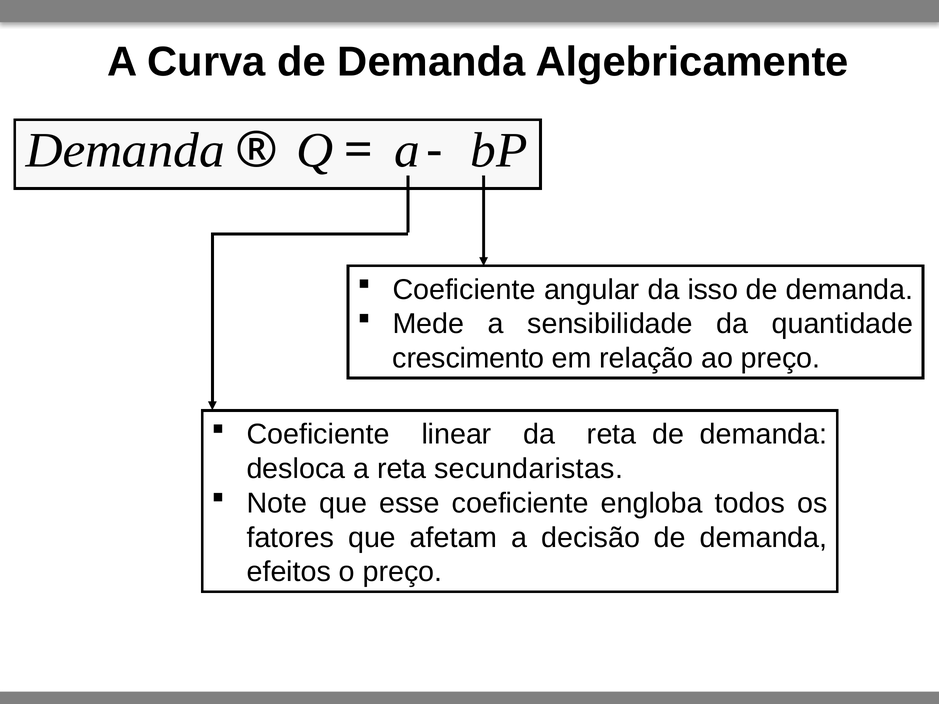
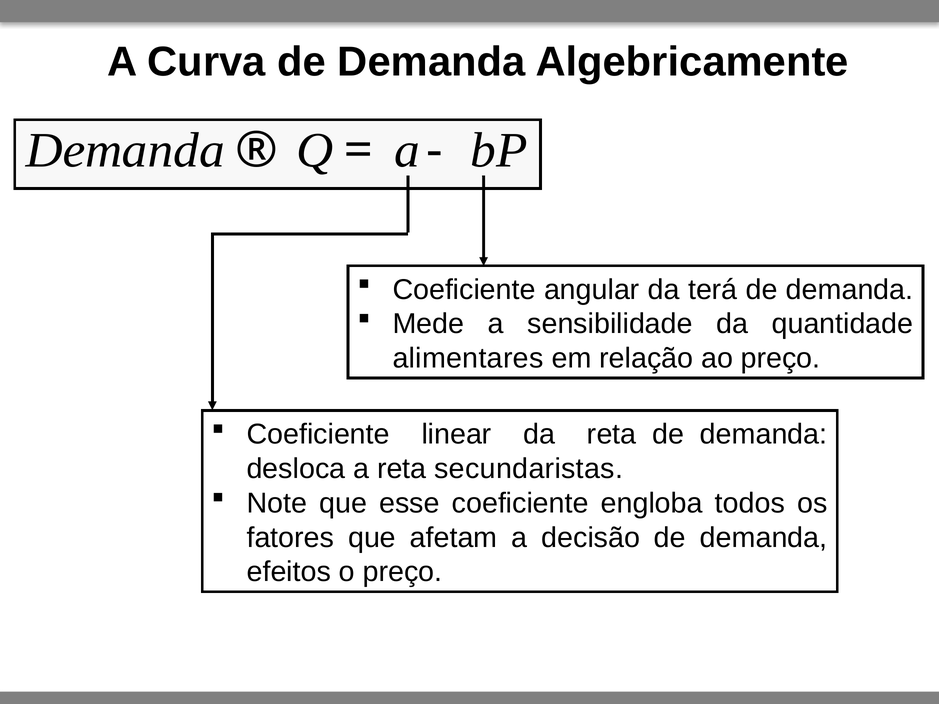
isso: isso -> terá
crescimento: crescimento -> alimentares
